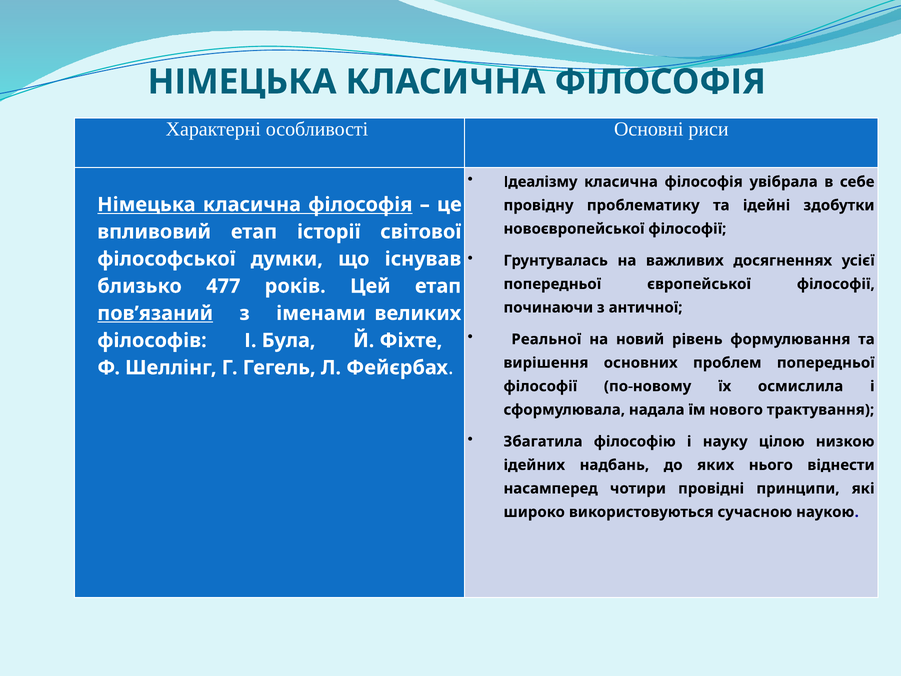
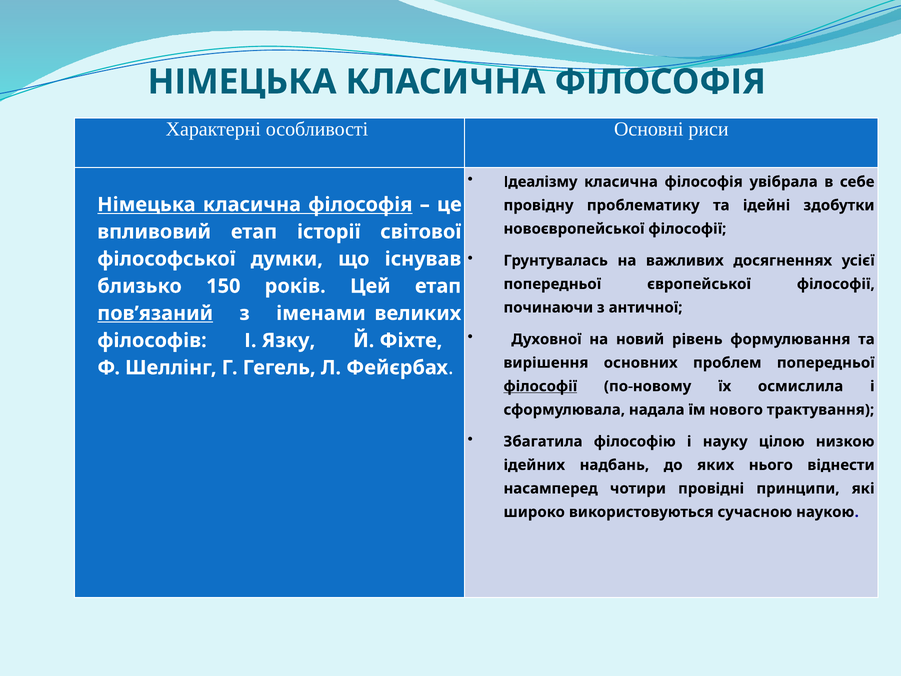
477: 477 -> 150
Реальної: Реальної -> Духовної
Була: Була -> Язку
філософії at (540, 386) underline: none -> present
